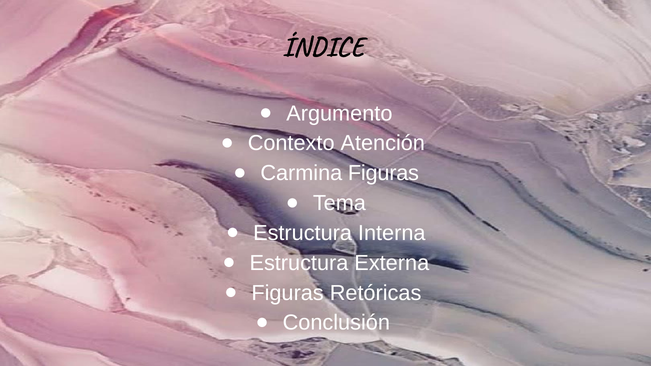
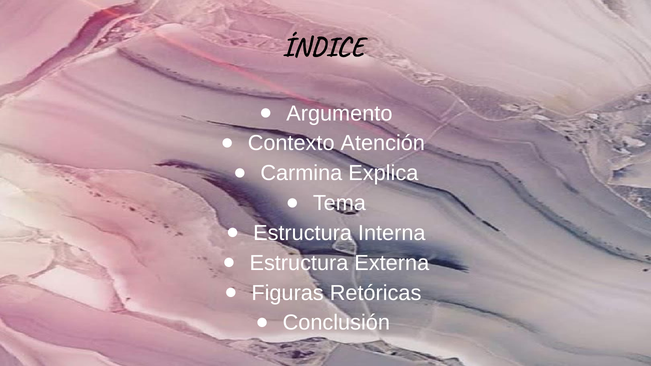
Carmina Figuras: Figuras -> Explica
